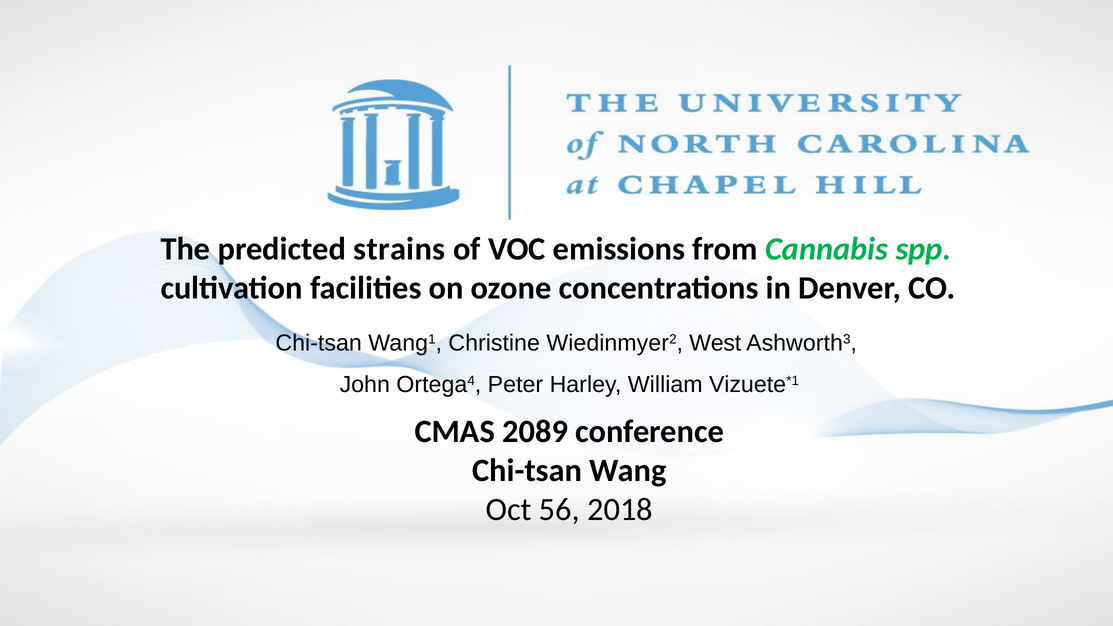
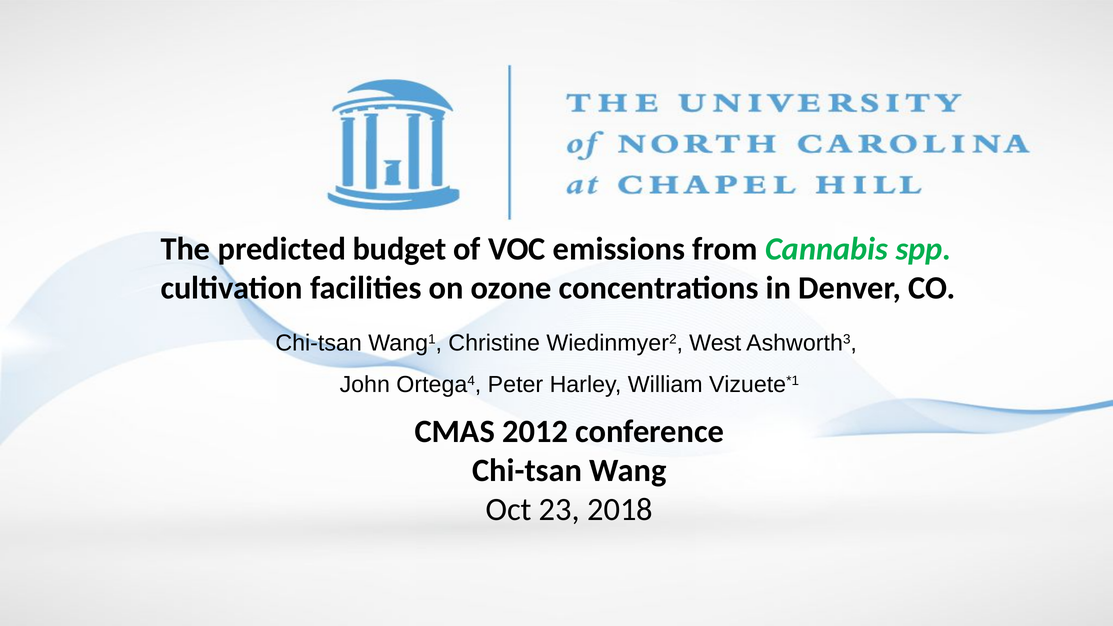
strains: strains -> budget
2089: 2089 -> 2012
56: 56 -> 23
